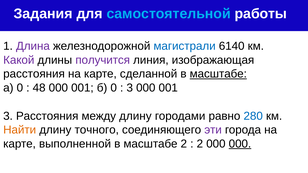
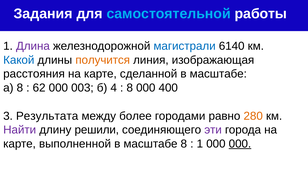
Какой colour: purple -> blue
получится colour: purple -> orange
масштабе at (218, 74) underline: present -> none
а 0: 0 -> 8
48: 48 -> 62
001 at (82, 88): 001 -> 003
б 0: 0 -> 4
3 at (130, 88): 3 -> 8
001 at (168, 88): 001 -> 400
3 Расстояния: Расстояния -> Результата
между длину: длину -> более
280 colour: blue -> orange
Найти colour: orange -> purple
точного: точного -> решили
масштабе 2: 2 -> 8
2 at (200, 144): 2 -> 1
